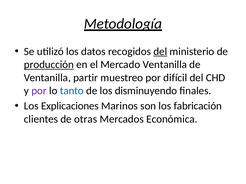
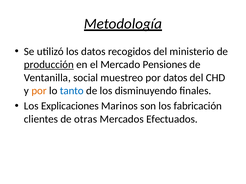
del at (160, 52) underline: present -> none
Mercado Ventanilla: Ventanilla -> Pensiones
partir: partir -> social
por difícil: difícil -> datos
por at (39, 91) colour: purple -> orange
Económica: Económica -> Efectuados
